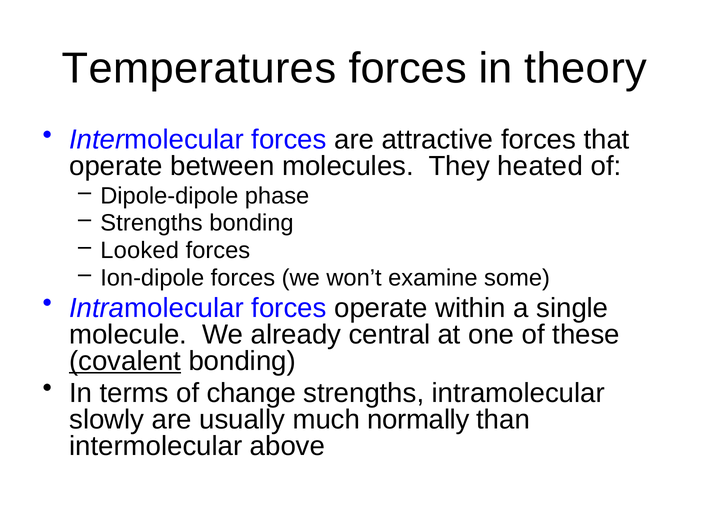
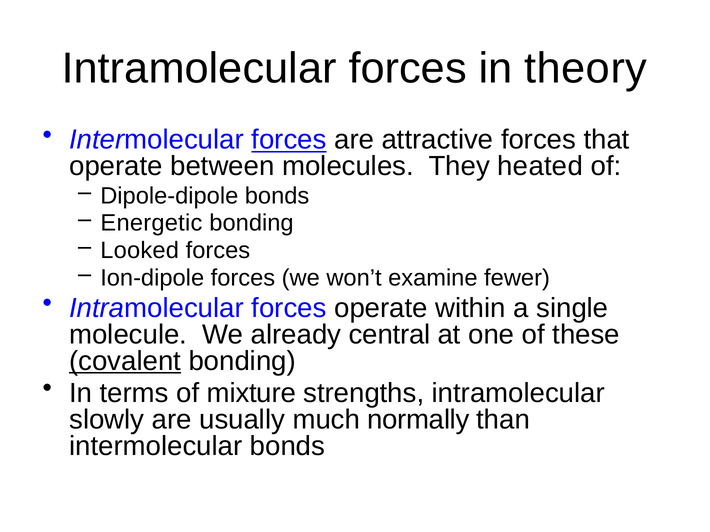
Temperatures at (199, 69): Temperatures -> Intramolecular
forces at (289, 140) underline: none -> present
Dipole-dipole phase: phase -> bonds
Strengths at (151, 223): Strengths -> Energetic
some: some -> fewer
change: change -> mixture
intermolecular above: above -> bonds
